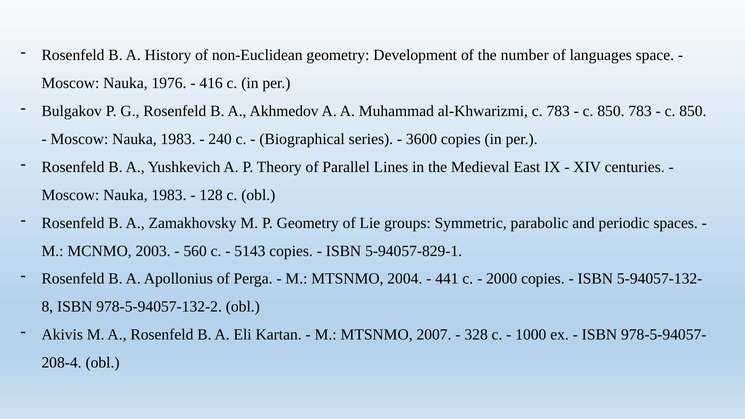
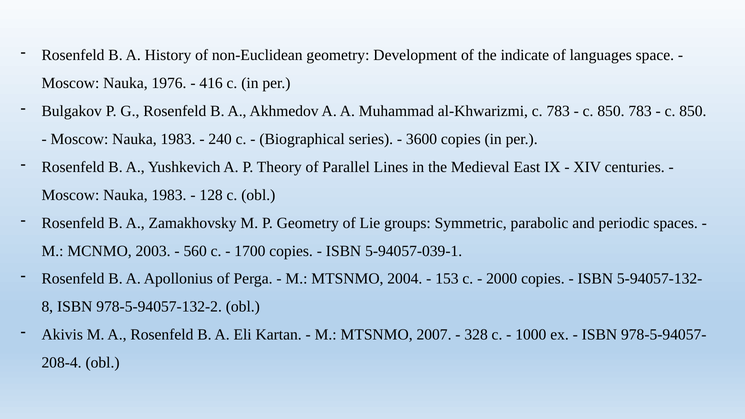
number: number -> indicate
5143: 5143 -> 1700
5-94057-829-1: 5-94057-829-1 -> 5-94057-039-1
441: 441 -> 153
